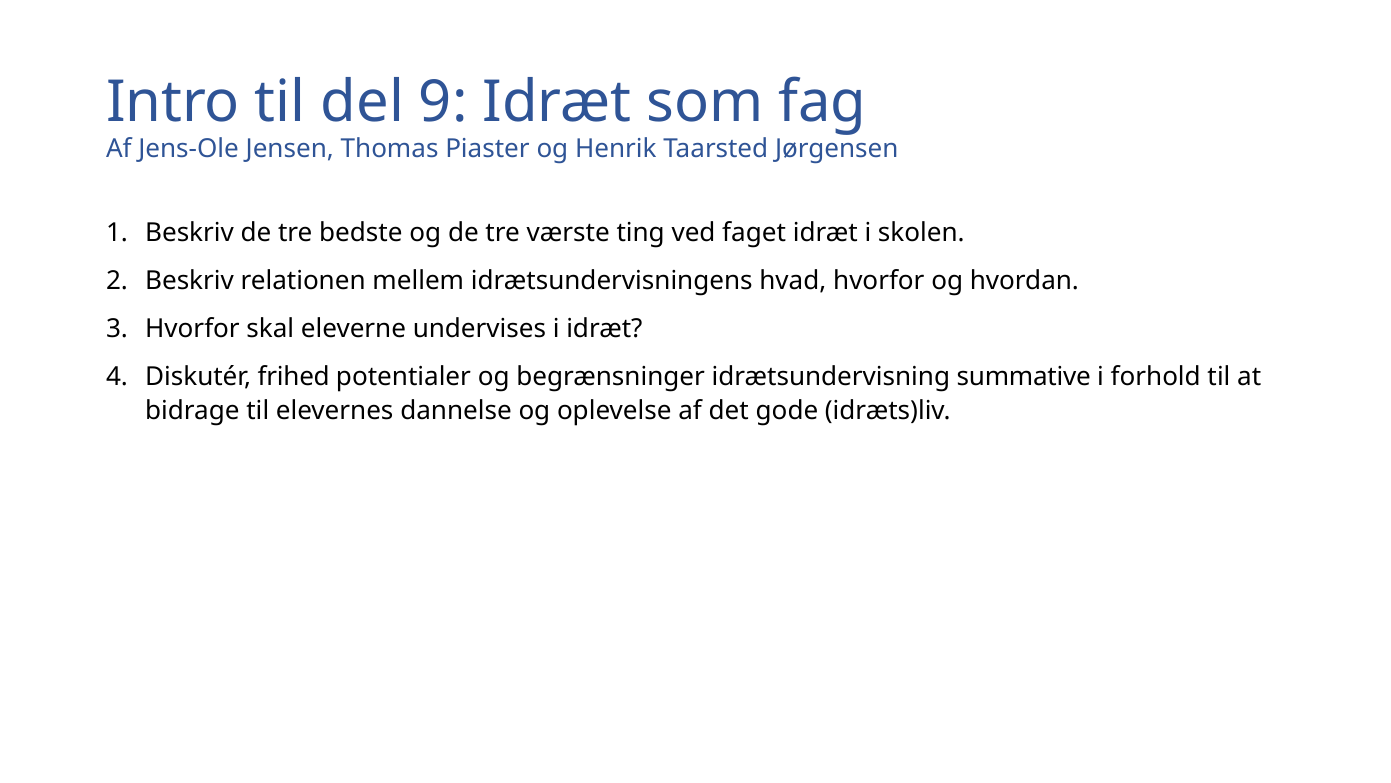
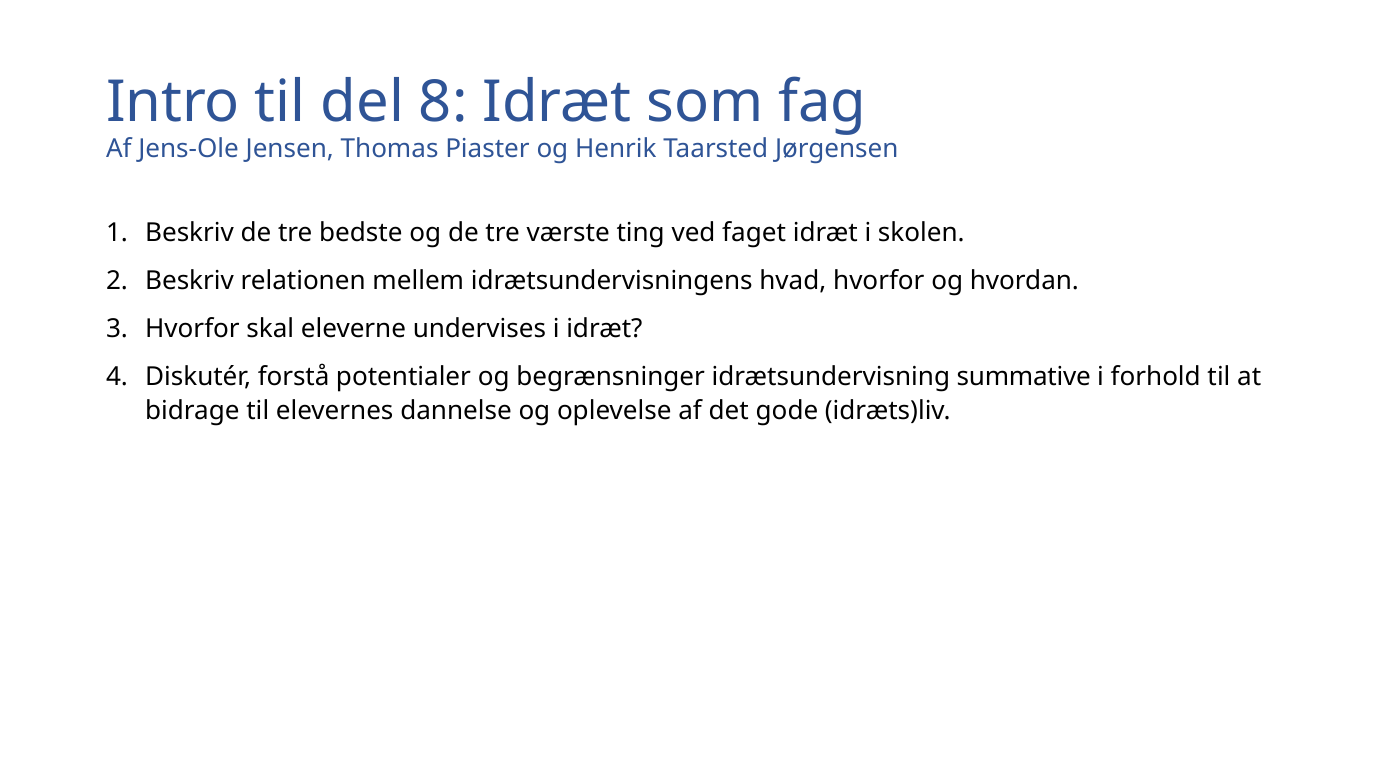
9: 9 -> 8
frihed: frihed -> forstå
